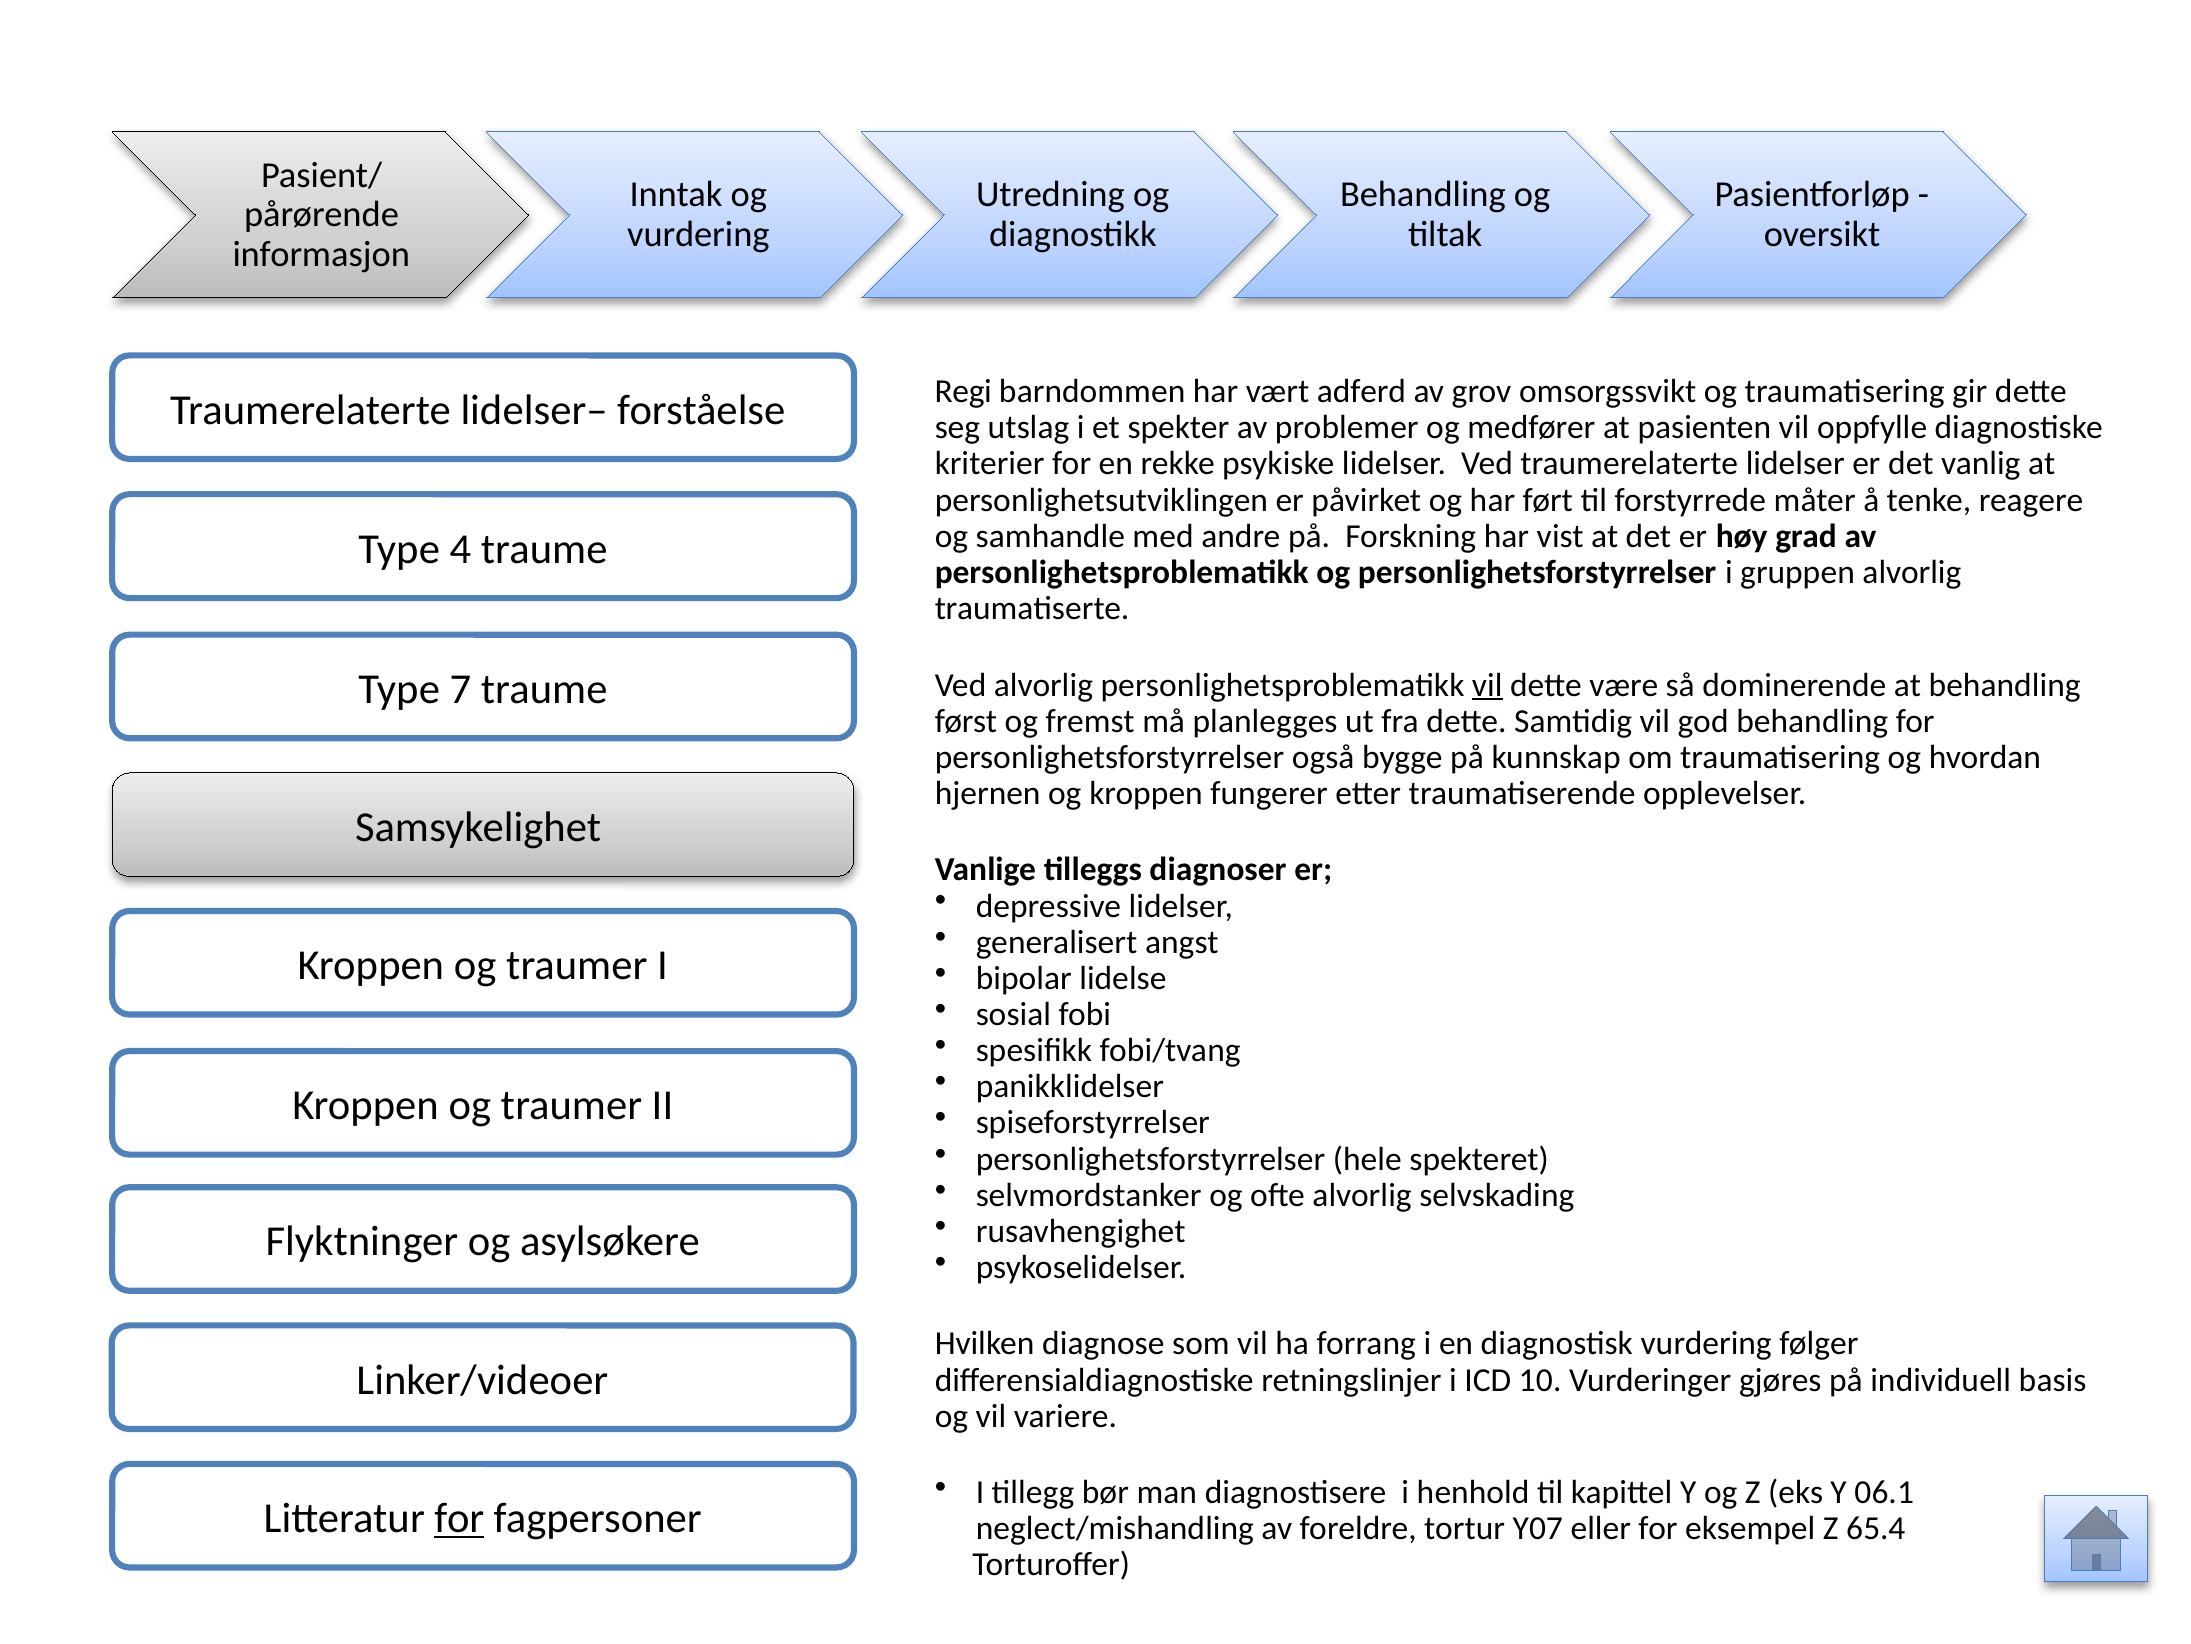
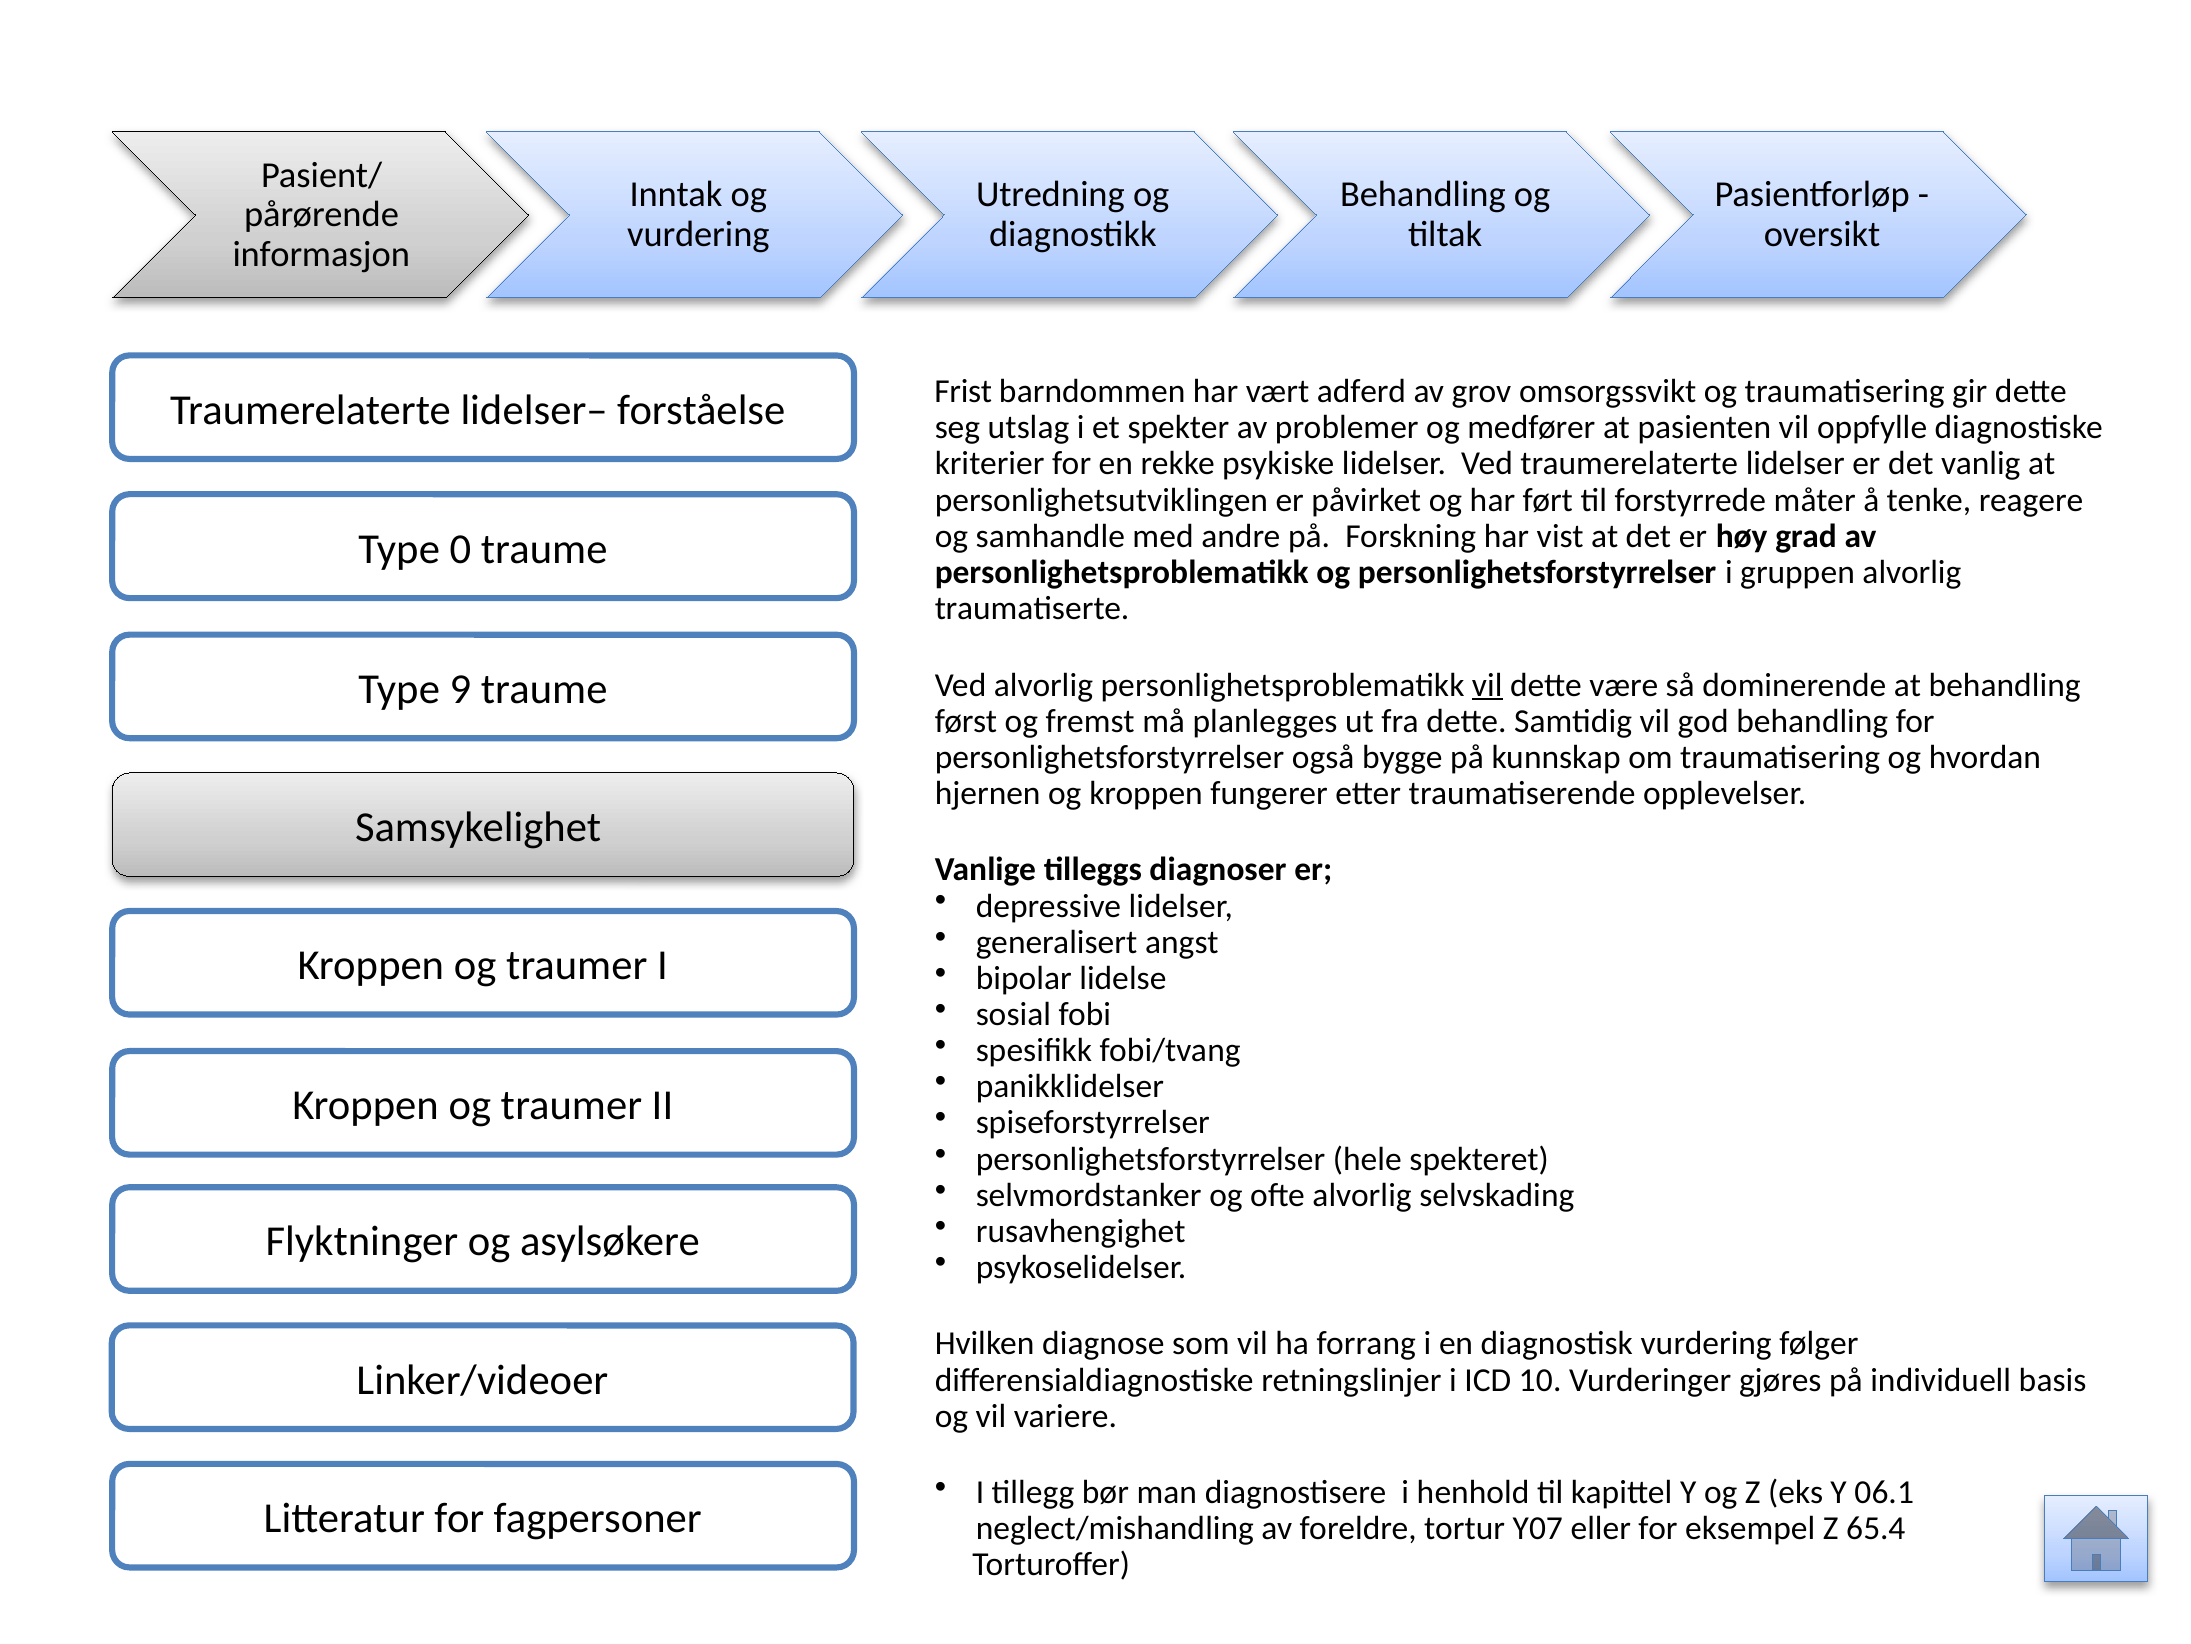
Regi: Regi -> Frist
4: 4 -> 0
7: 7 -> 9
for at (459, 1518) underline: present -> none
